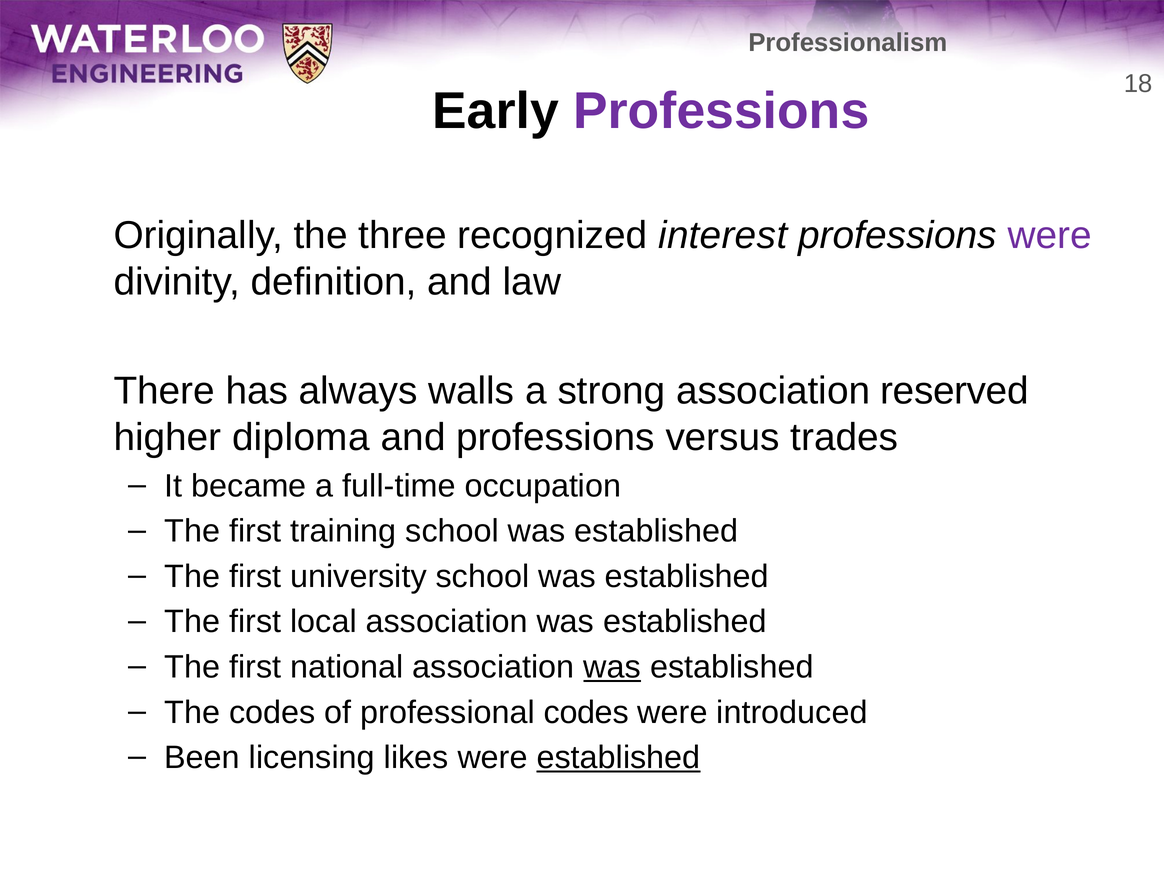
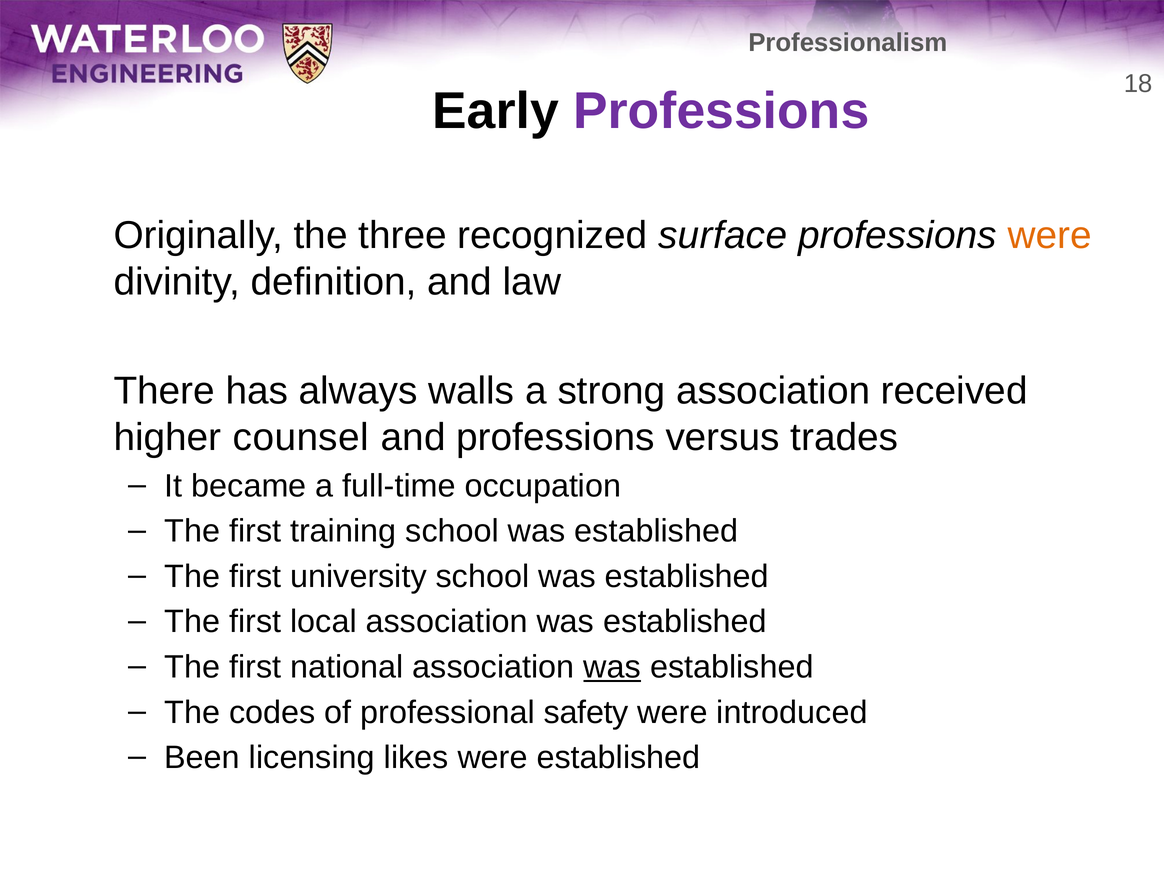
interest: interest -> surface
were at (1050, 236) colour: purple -> orange
reserved: reserved -> received
diploma: diploma -> counsel
professional codes: codes -> safety
established at (619, 758) underline: present -> none
